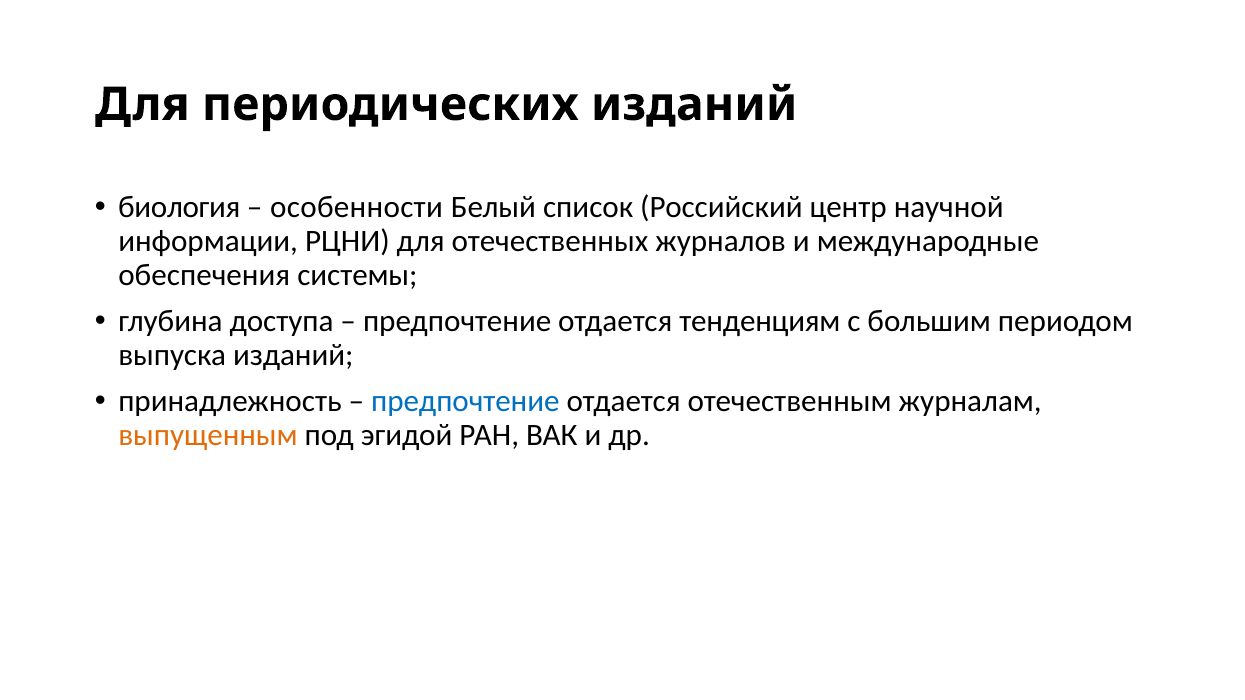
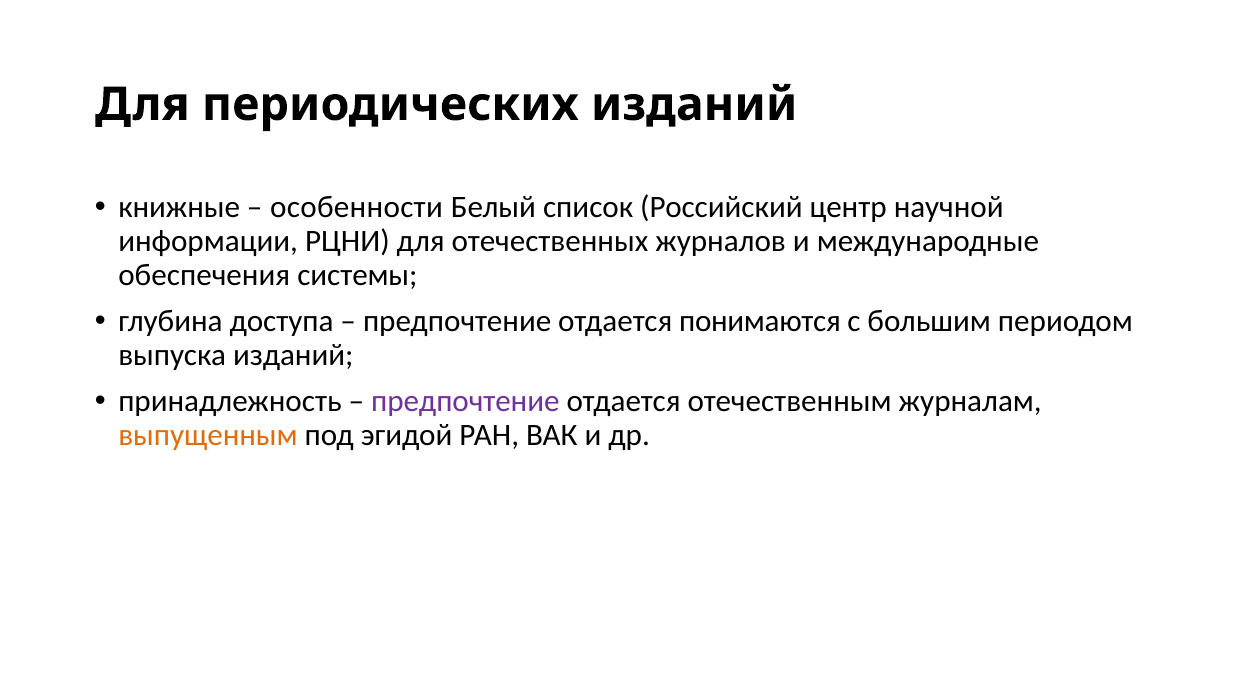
биология: биология -> книжные
тенденциям: тенденциям -> понимаются
предпочтение at (465, 402) colour: blue -> purple
